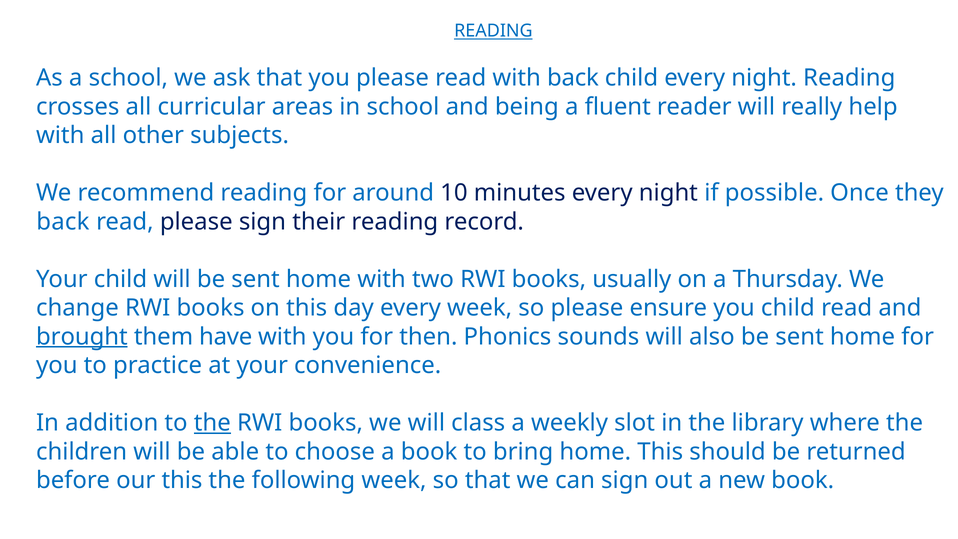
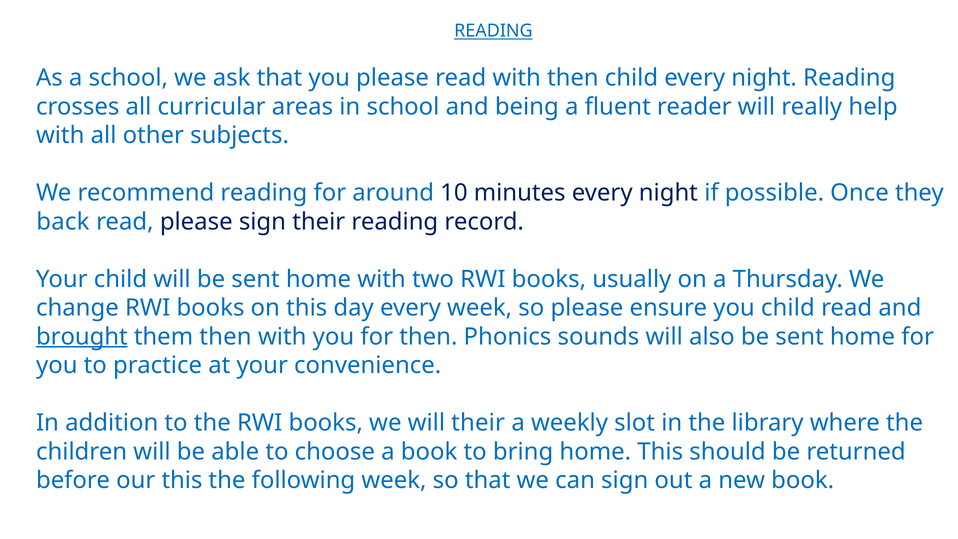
with back: back -> then
them have: have -> then
the at (212, 423) underline: present -> none
will class: class -> their
